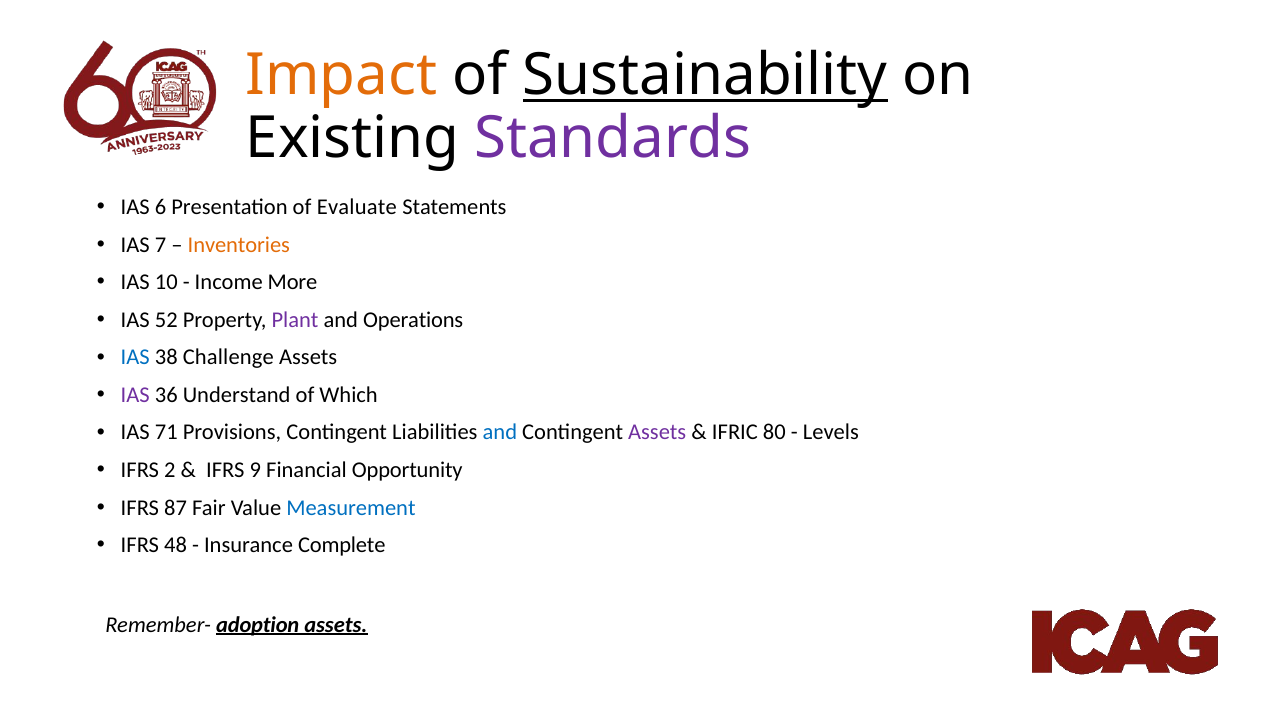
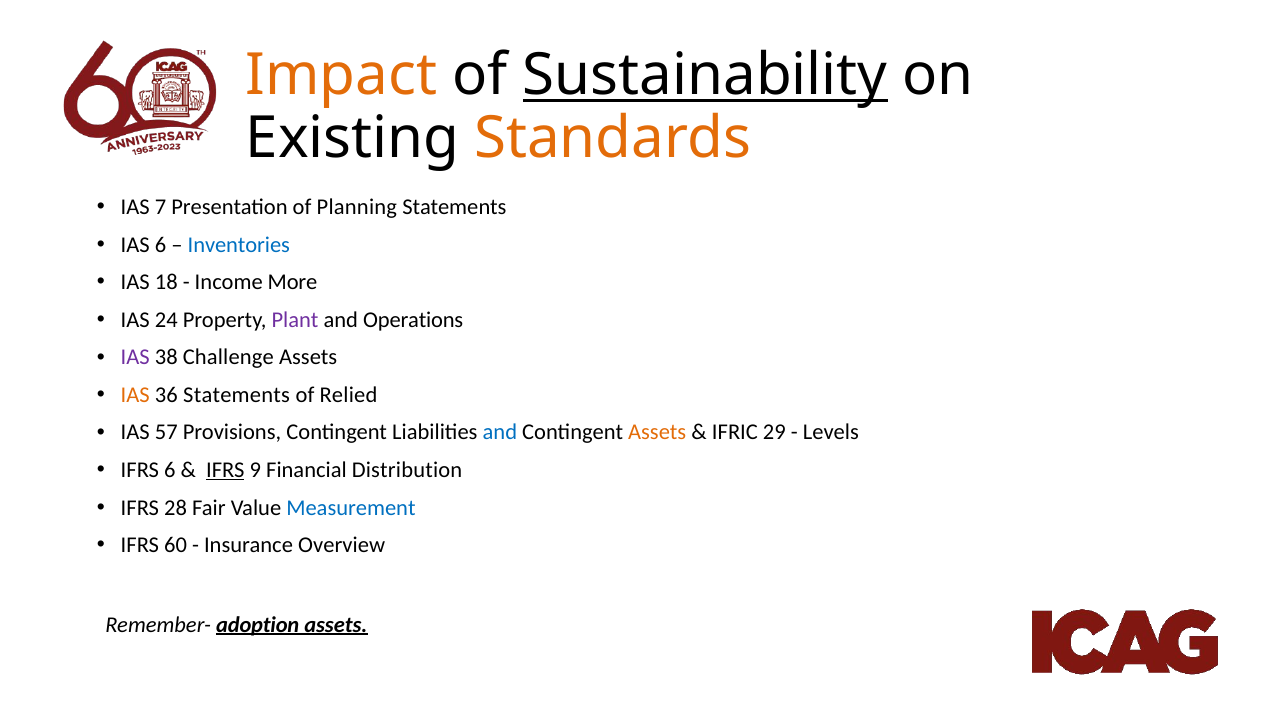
Standards colour: purple -> orange
6: 6 -> 7
Evaluate: Evaluate -> Planning
IAS 7: 7 -> 6
Inventories colour: orange -> blue
10: 10 -> 18
52: 52 -> 24
IAS at (135, 357) colour: blue -> purple
IAS at (135, 395) colour: purple -> orange
36 Understand: Understand -> Statements
Which: Which -> Relied
71: 71 -> 57
Assets at (657, 432) colour: purple -> orange
80: 80 -> 29
IFRS 2: 2 -> 6
IFRS at (225, 470) underline: none -> present
Opportunity: Opportunity -> Distribution
87: 87 -> 28
48: 48 -> 60
Complete: Complete -> Overview
